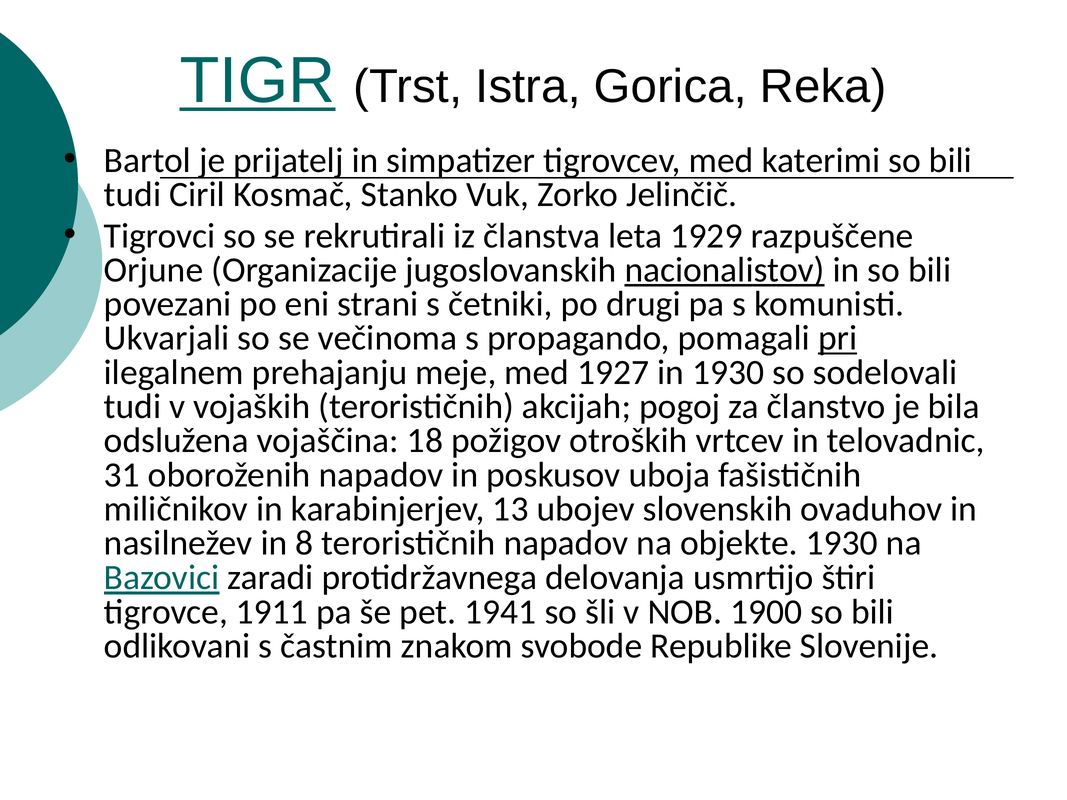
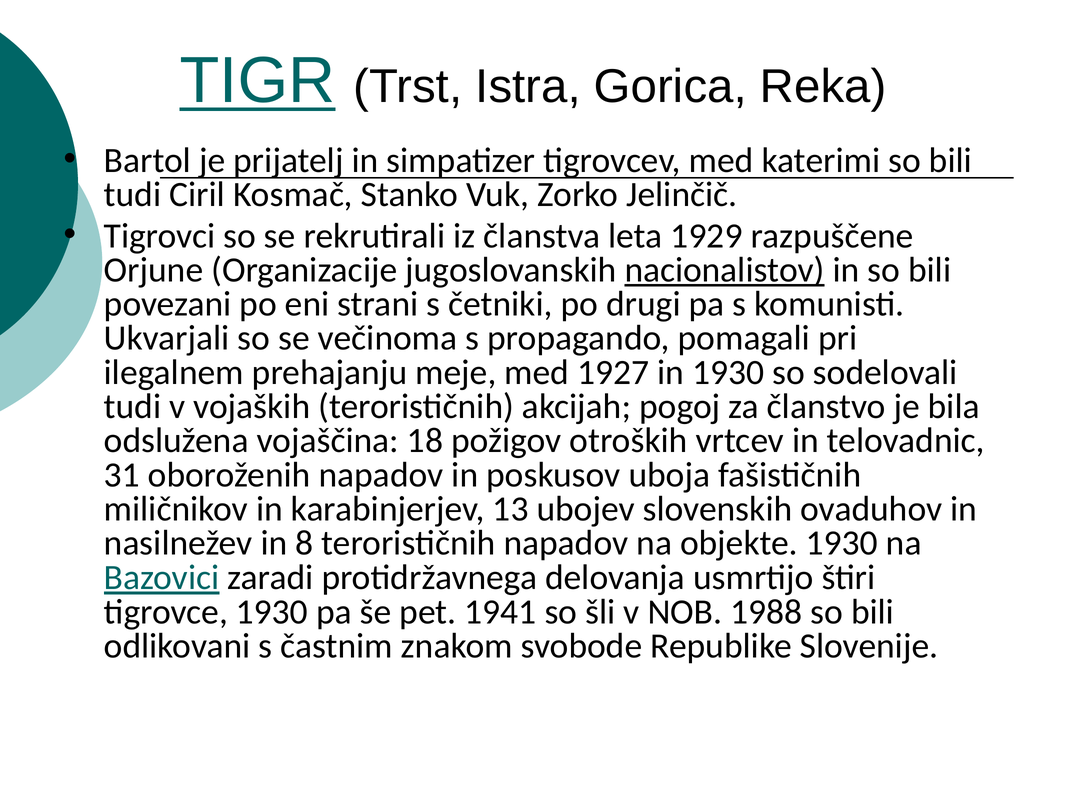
pri underline: present -> none
tigrovce 1911: 1911 -> 1930
1900: 1900 -> 1988
